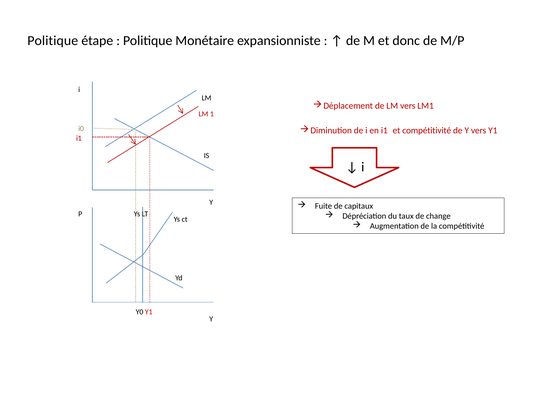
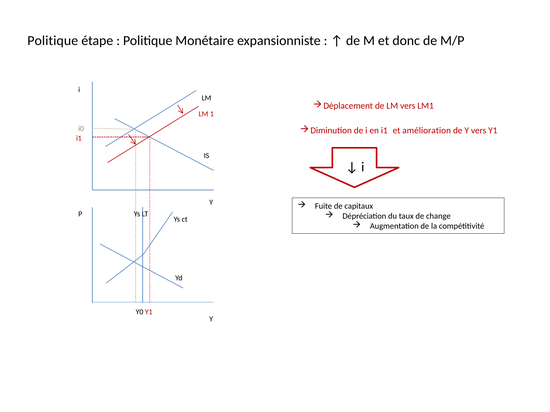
et compétitivité: compétitivité -> amélioration
